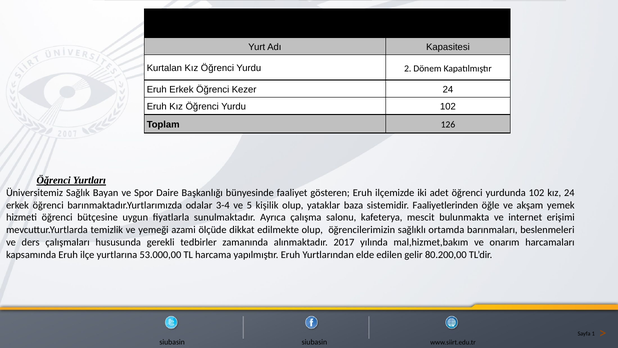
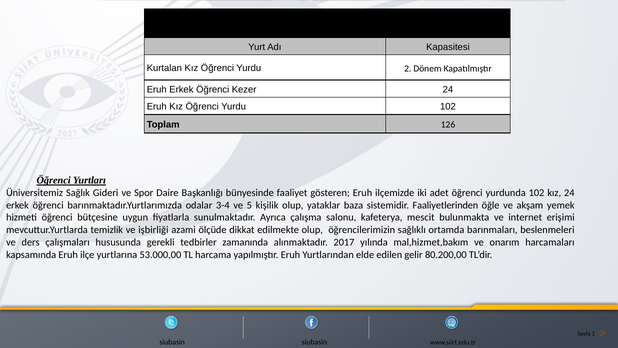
Bayan: Bayan -> Gideri
yemeği: yemeği -> işbirliği
